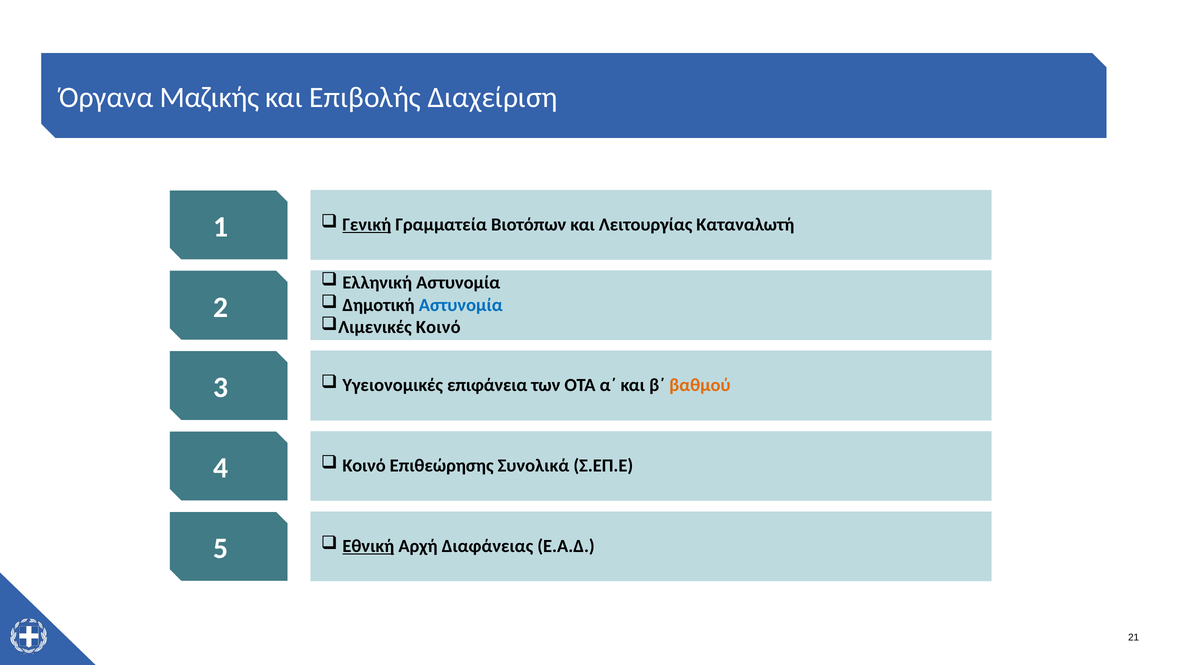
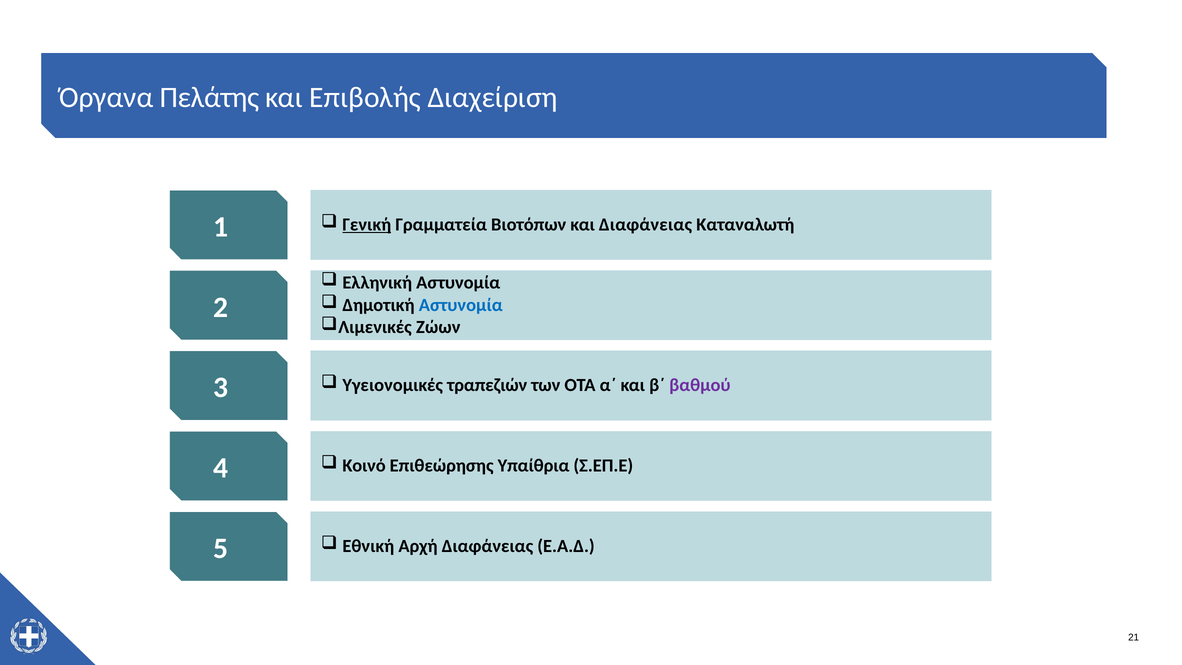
Μαζικής: Μαζικής -> Πελάτης
και Λειτουργίας: Λειτουργίας -> Διαφάνειας
Κοινό at (438, 327): Κοινό -> Ζώων
επιφάνεια: επιφάνεια -> τραπεζιών
βαθμού colour: orange -> purple
Συνολικά: Συνολικά -> Υπαίθρια
Εθνική underline: present -> none
